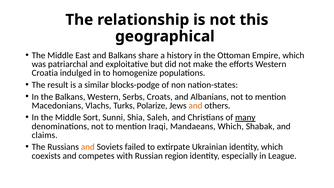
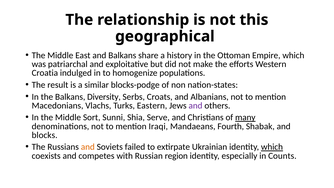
Balkans Western: Western -> Diversity
Polarize: Polarize -> Eastern
and at (196, 105) colour: orange -> purple
Saleh: Saleh -> Serve
Mandaeans Which: Which -> Fourth
claims: claims -> blocks
which at (272, 147) underline: none -> present
League: League -> Counts
